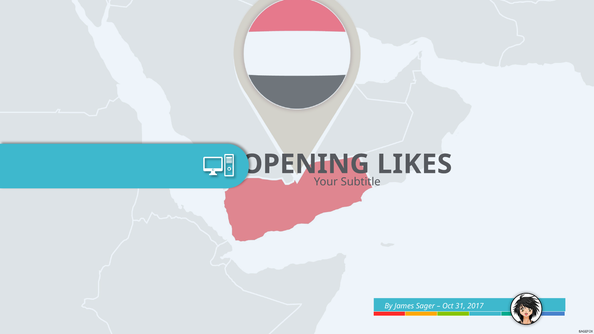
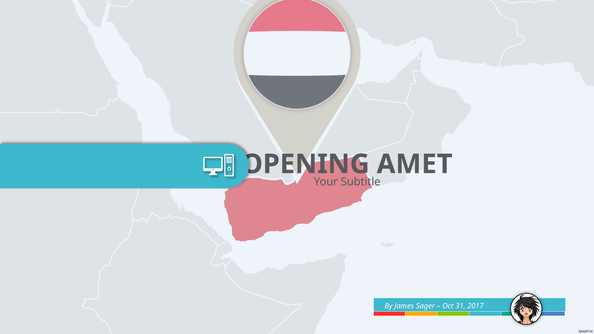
LIKES: LIKES -> AMET
